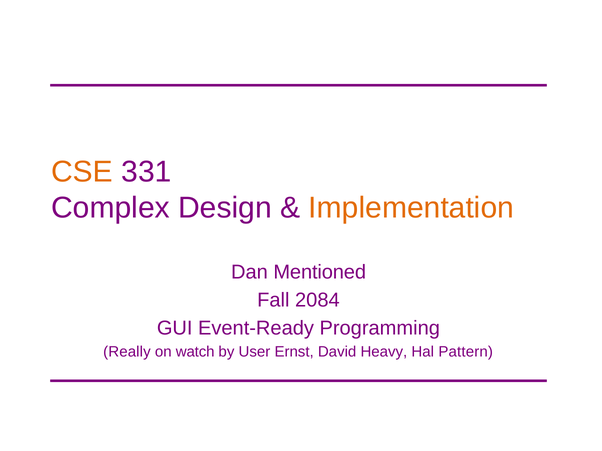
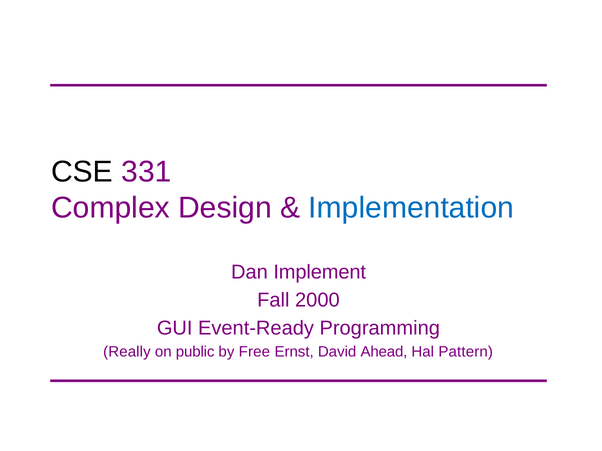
CSE colour: orange -> black
Implementation colour: orange -> blue
Mentioned: Mentioned -> Implement
2084: 2084 -> 2000
watch: watch -> public
User: User -> Free
Heavy: Heavy -> Ahead
